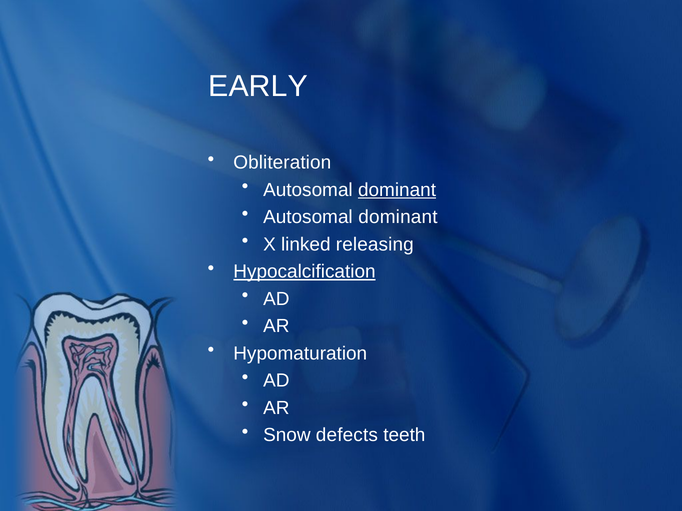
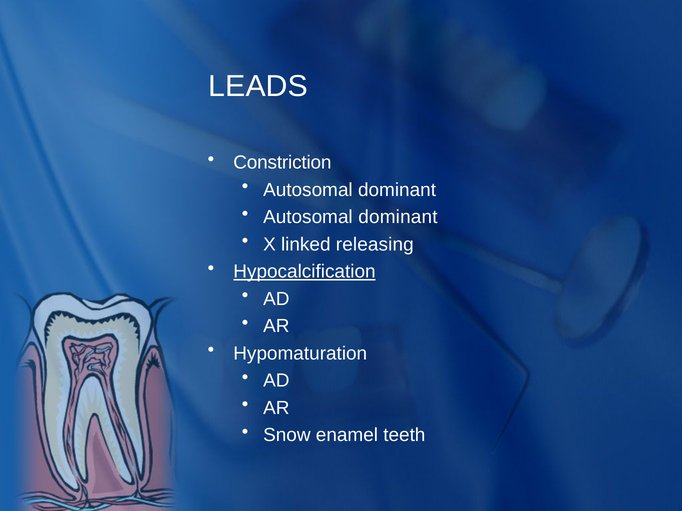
EARLY: EARLY -> LEADS
Obliteration: Obliteration -> Constriction
dominant at (397, 190) underline: present -> none
defects: defects -> enamel
